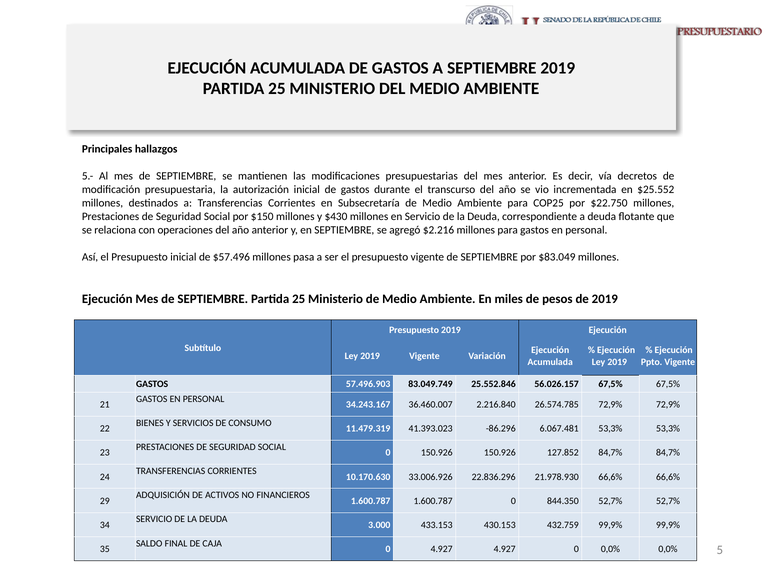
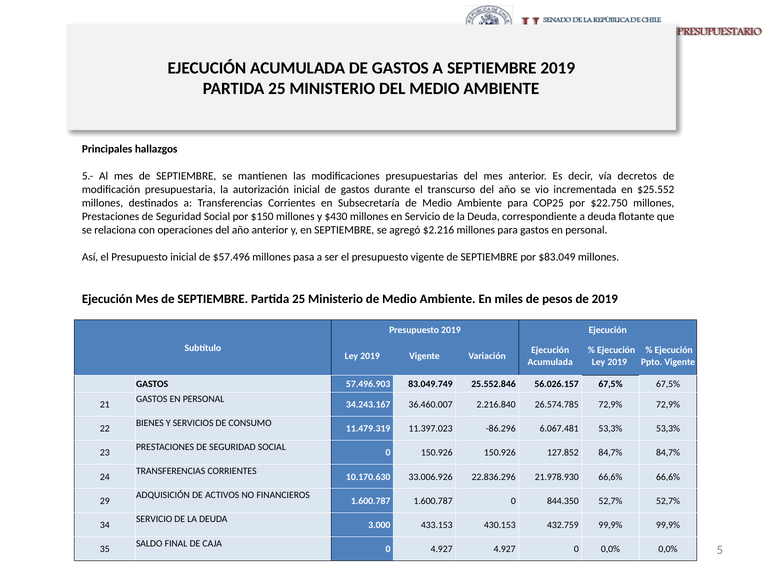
41.393.023: 41.393.023 -> 11.397.023
